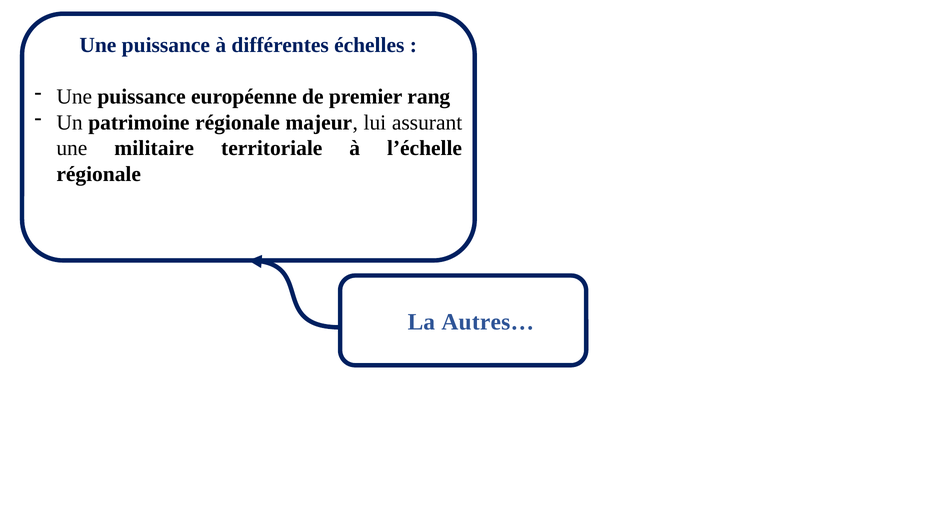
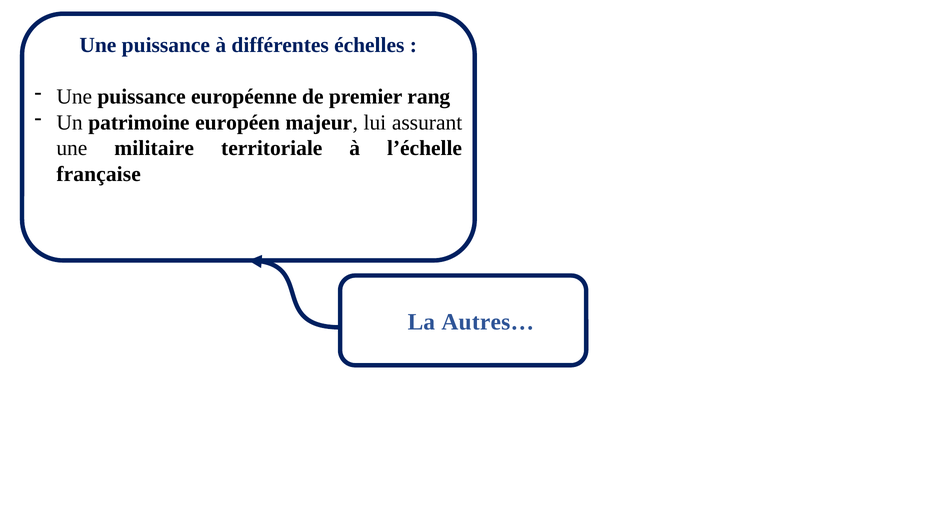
patrimoine régionale: régionale -> européen
régionale at (99, 174): régionale -> française
